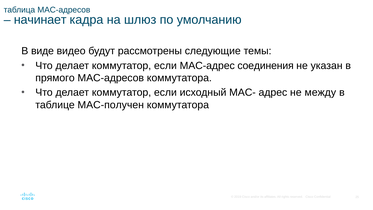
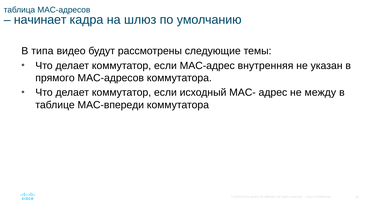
виде: виде -> типа
соединения: соединения -> внутренняя
MAC-получен: MAC-получен -> MAC-впереди
